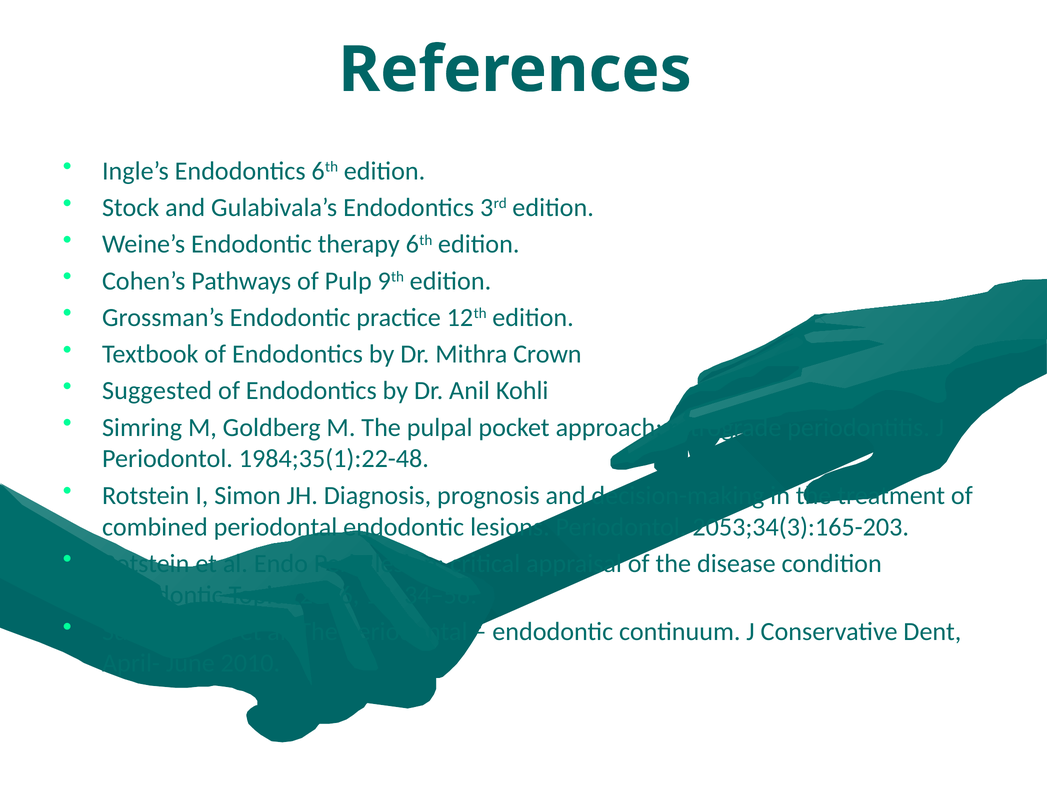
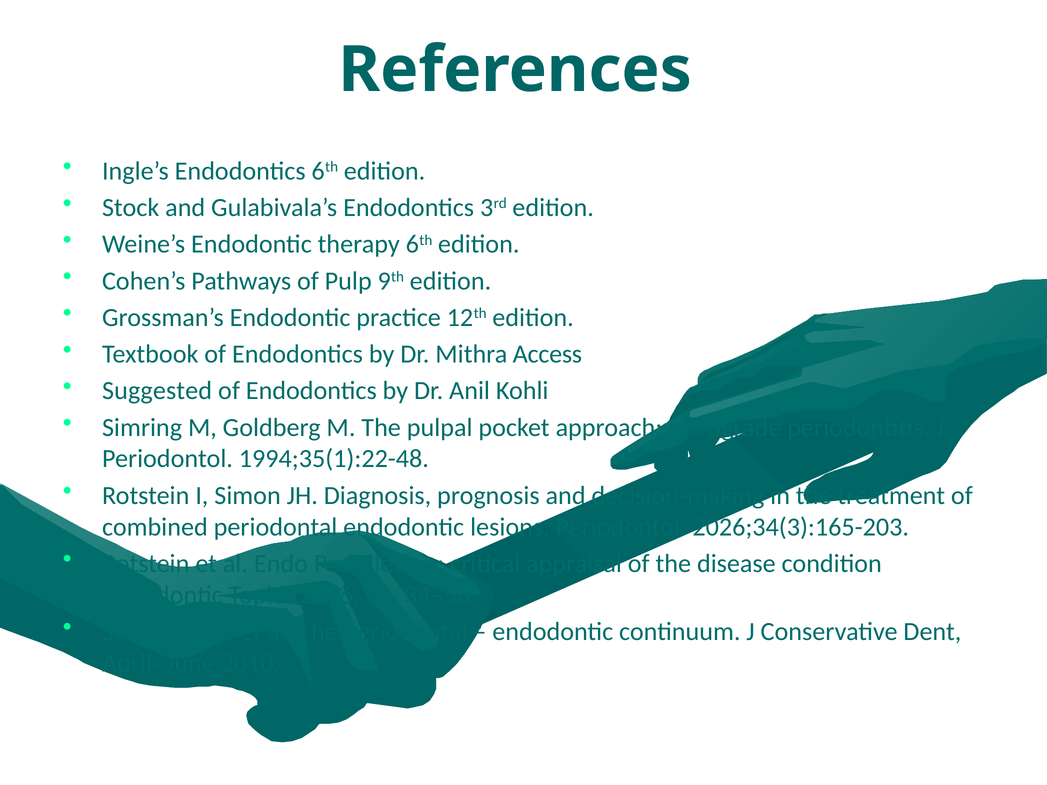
Crown: Crown -> Access
1984;35(1):22-48: 1984;35(1):22-48 -> 1994;35(1):22-48
2053;34(3):165-203: 2053;34(3):165-203 -> 2026;34(3):165-203
